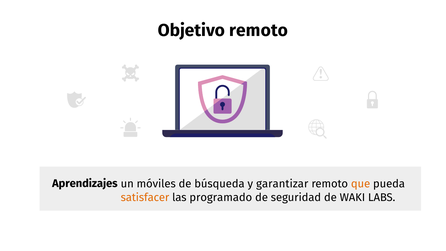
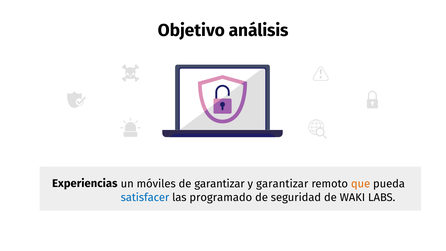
Objetivo remoto: remoto -> análisis
Aprendizajes: Aprendizajes -> Experiencias
de búsqueda: búsqueda -> garantizar
satisfacer colour: orange -> blue
